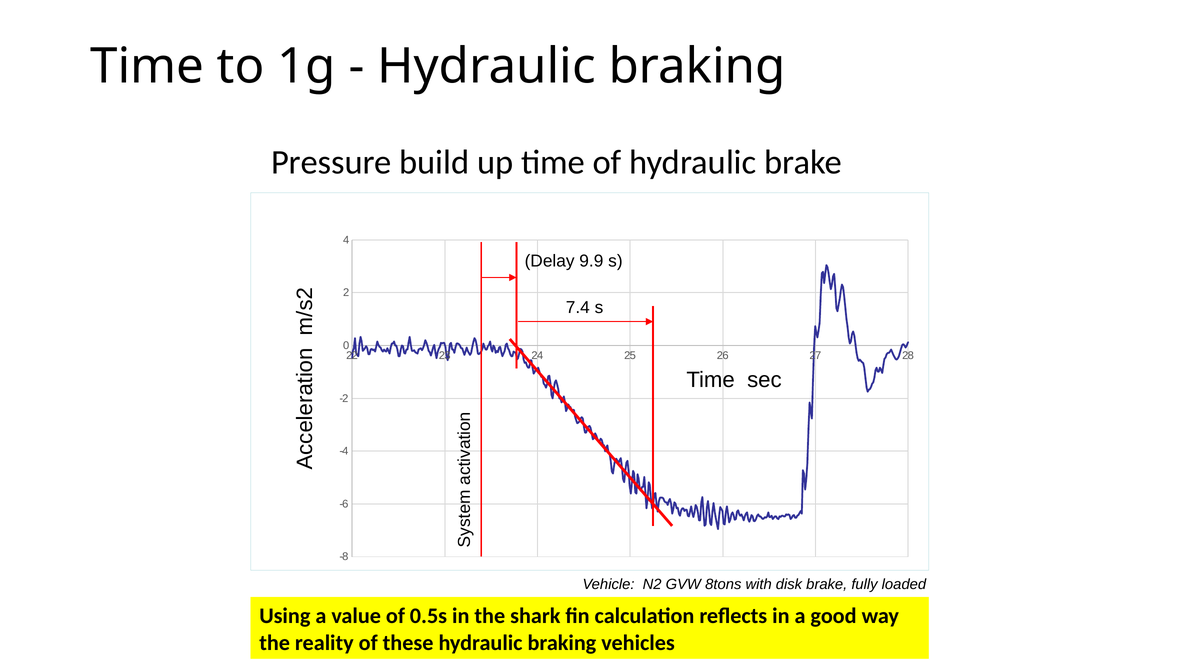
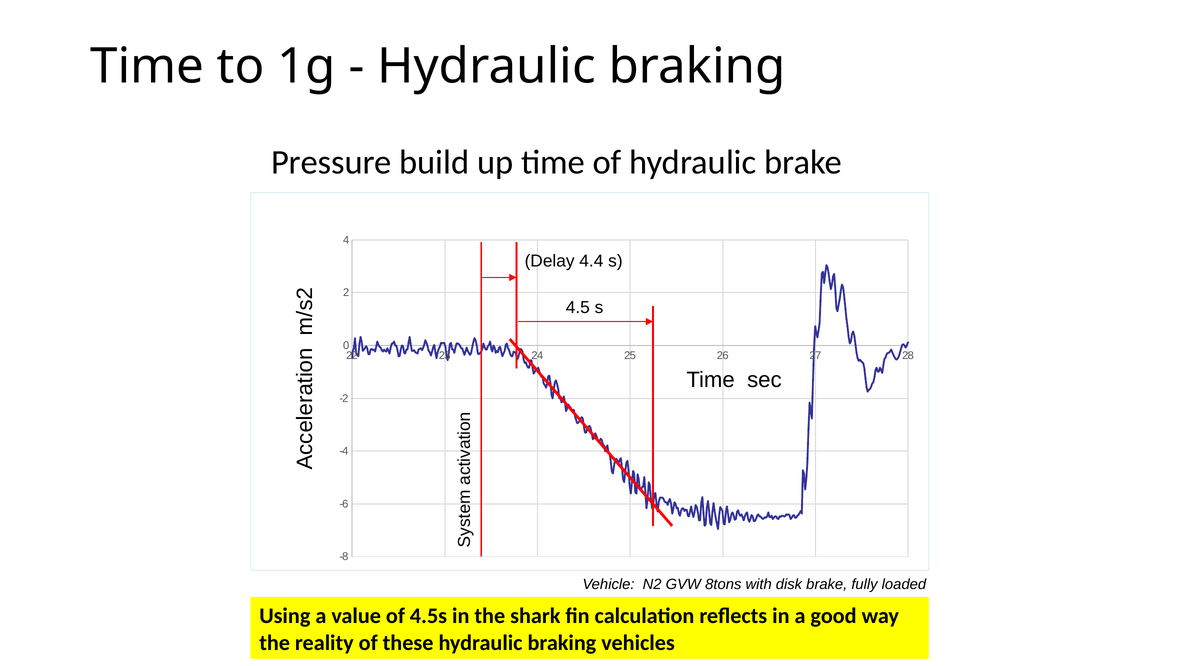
9.9: 9.9 -> 4.4
7.4: 7.4 -> 4.5
0.5s: 0.5s -> 4.5s
